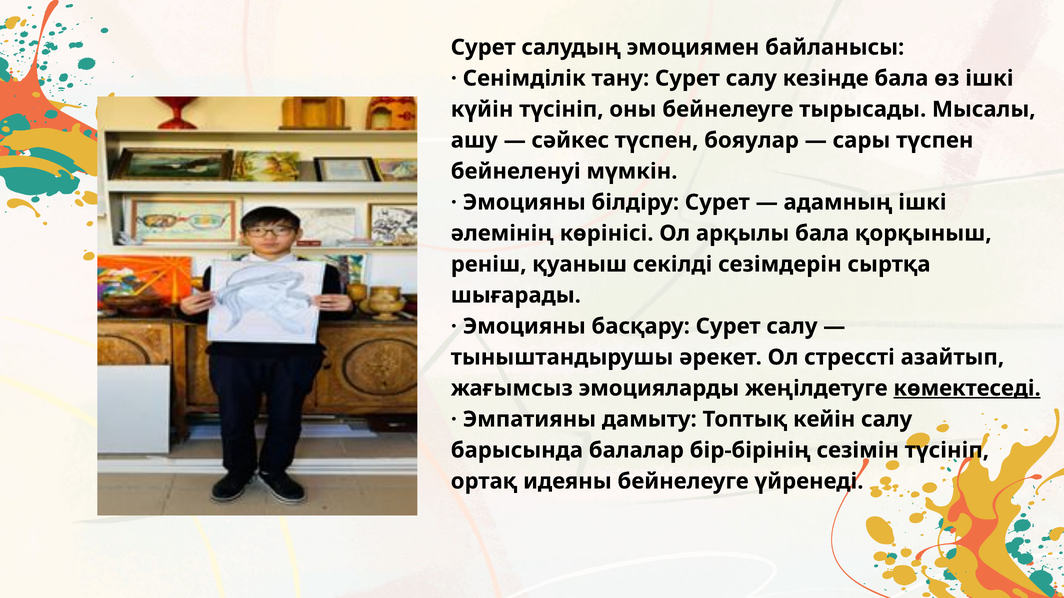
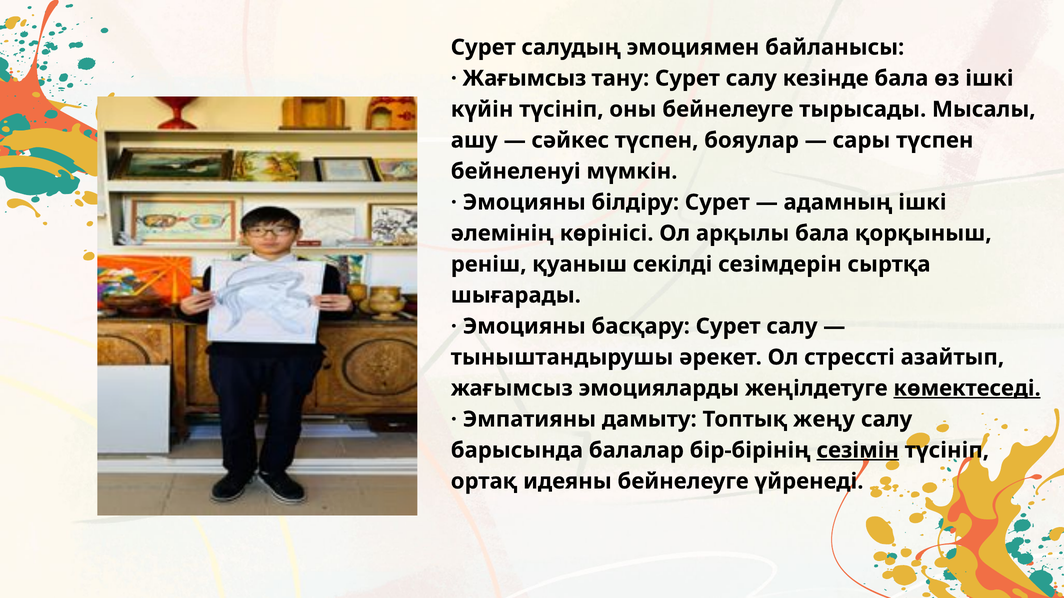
Сенімділік at (524, 78): Сенімділік -> Жағымсыз
кейін: кейін -> жеңу
сезімін underline: none -> present
